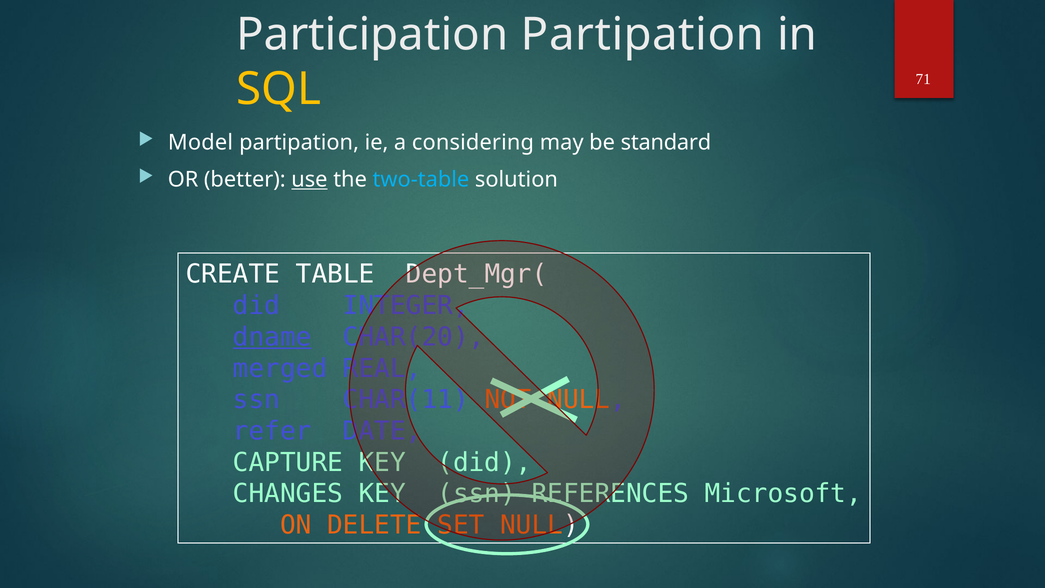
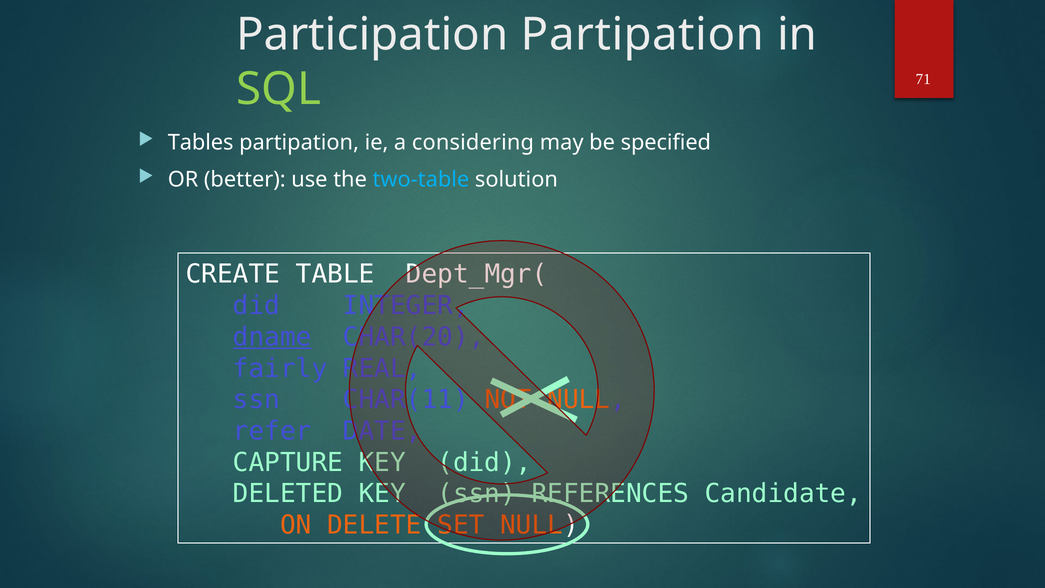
SQL colour: yellow -> light green
Model: Model -> Tables
standard: standard -> specified
use underline: present -> none
merged: merged -> fairly
CHANGES: CHANGES -> DELETED
Microsoft: Microsoft -> Candidate
